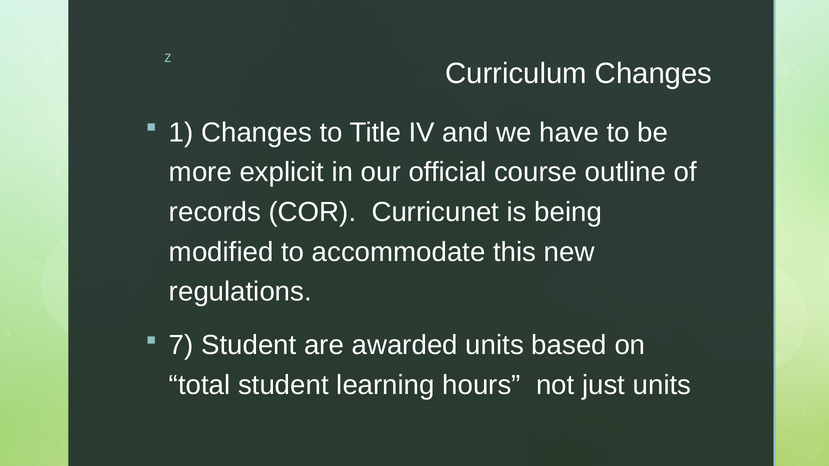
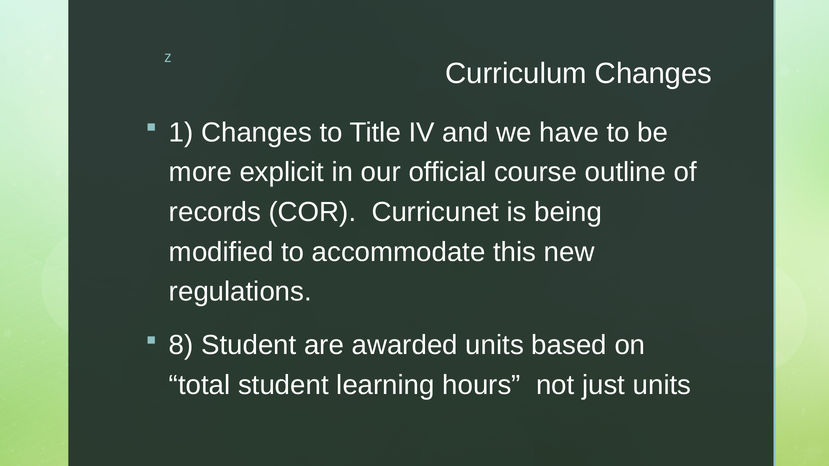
7: 7 -> 8
